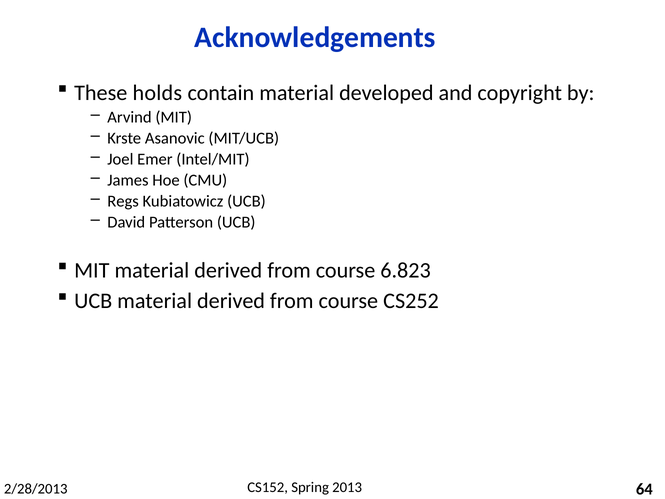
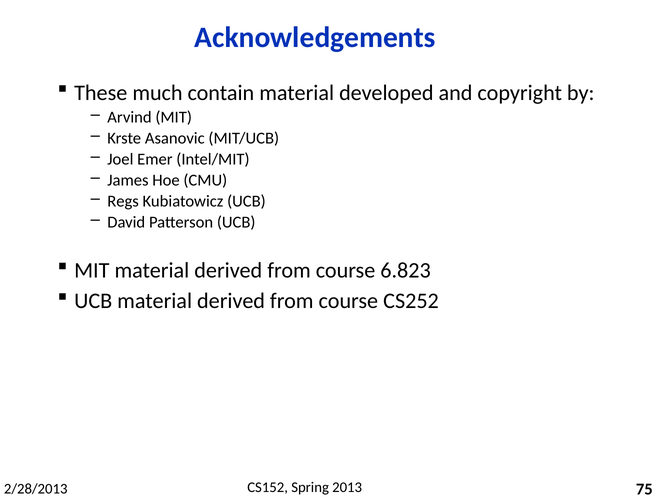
holds: holds -> much
64: 64 -> 75
